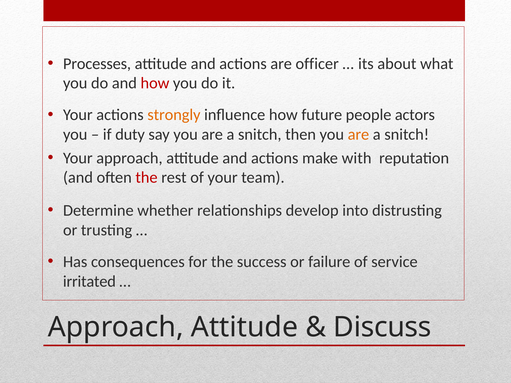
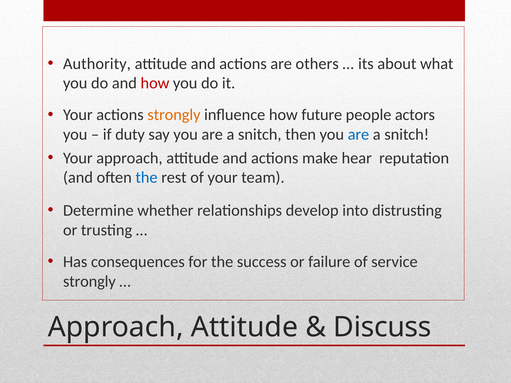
Processes: Processes -> Authority
officer: officer -> others
are at (358, 135) colour: orange -> blue
with: with -> hear
the at (147, 178) colour: red -> blue
irritated at (89, 281): irritated -> strongly
